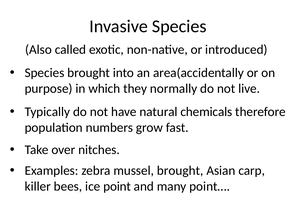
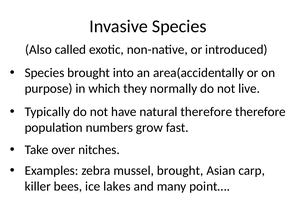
natural chemicals: chemicals -> therefore
point: point -> lakes
